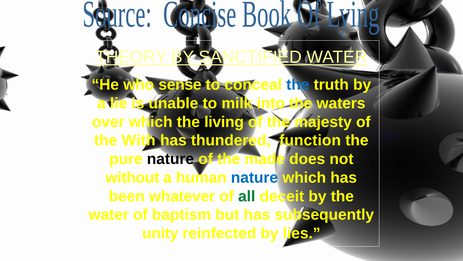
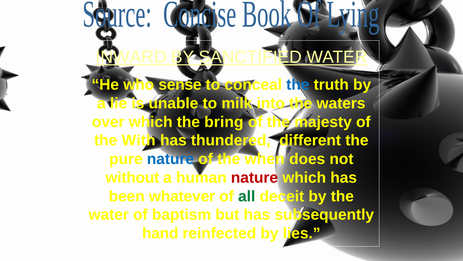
THEORY: THEORY -> INWARD
living: living -> bring
function: function -> different
nature at (170, 159) colour: black -> blue
made: made -> when
nature at (254, 177) colour: blue -> red
unity: unity -> hand
